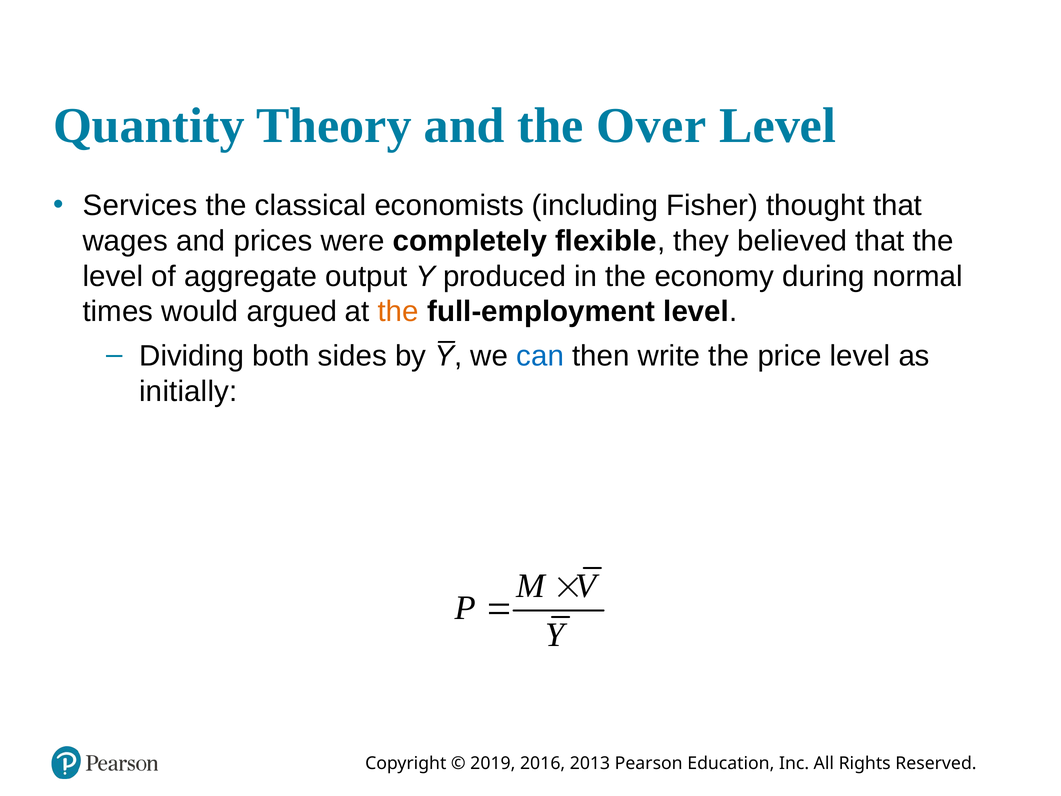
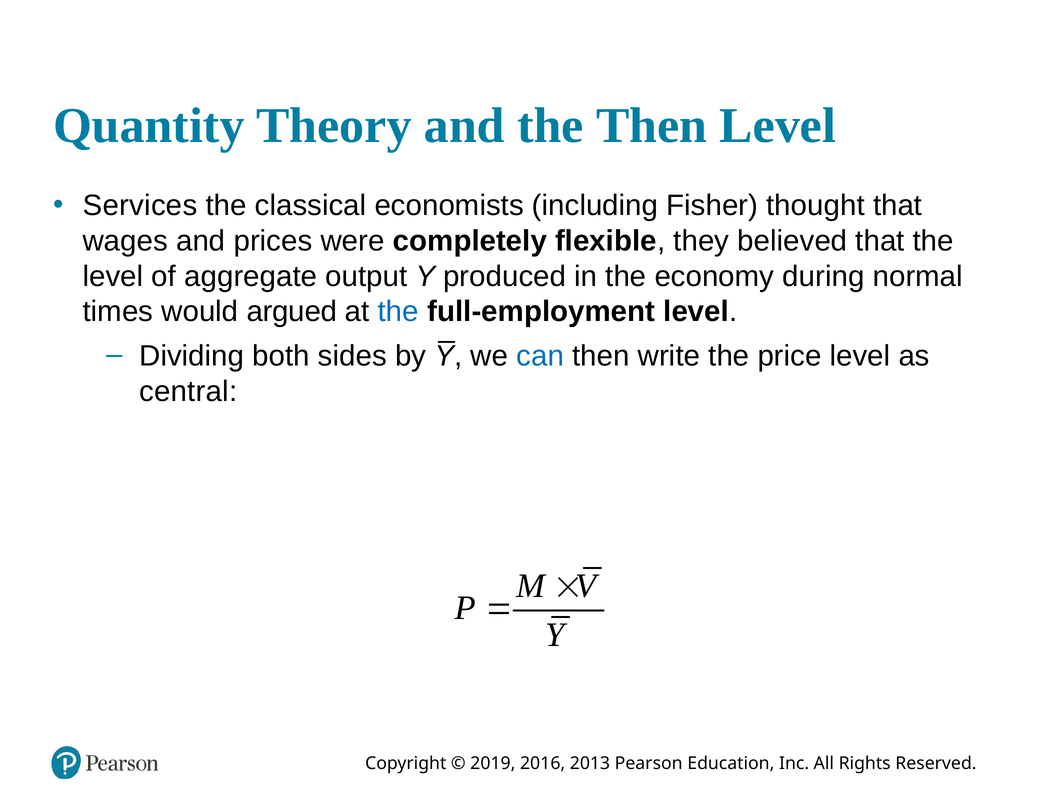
the Over: Over -> Then
the at (398, 312) colour: orange -> blue
initially: initially -> central
